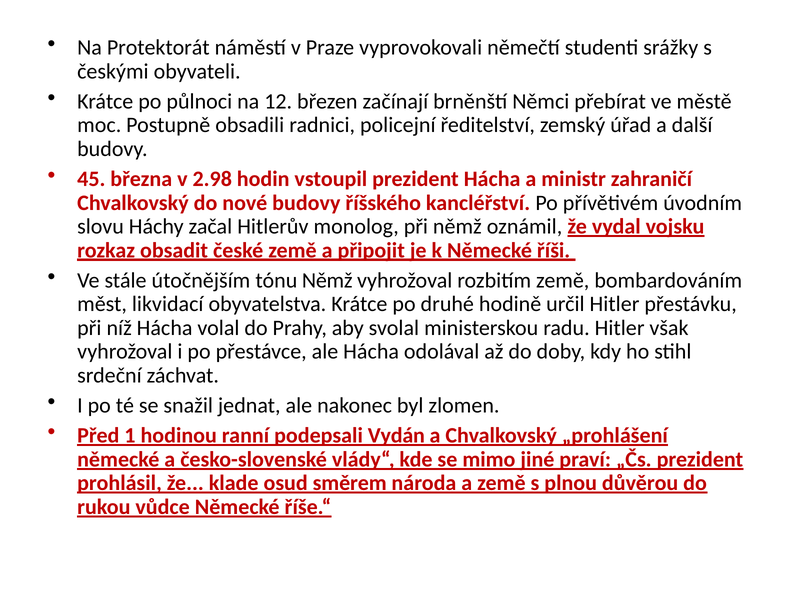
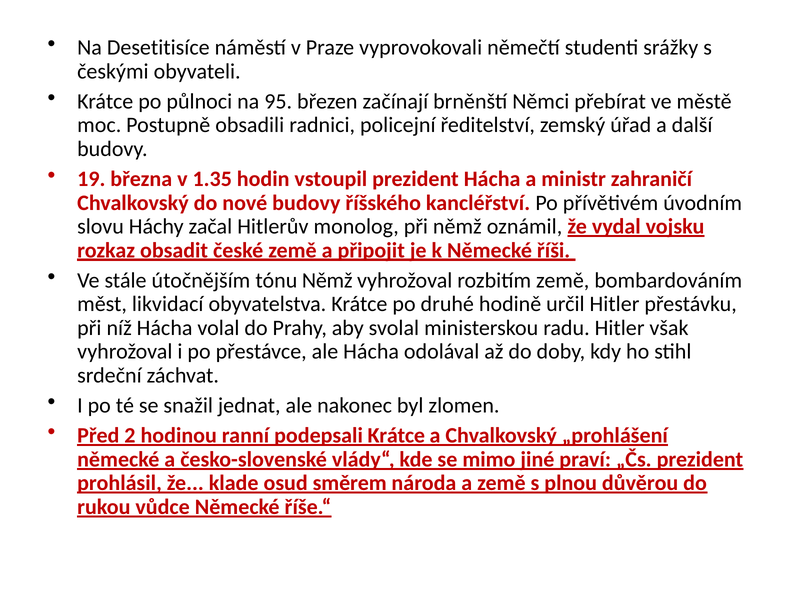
Protektorát: Protektorát -> Desetitisíce
12: 12 -> 95
45: 45 -> 19
2.98: 2.98 -> 1.35
1: 1 -> 2
podepsali Vydán: Vydán -> Krátce
